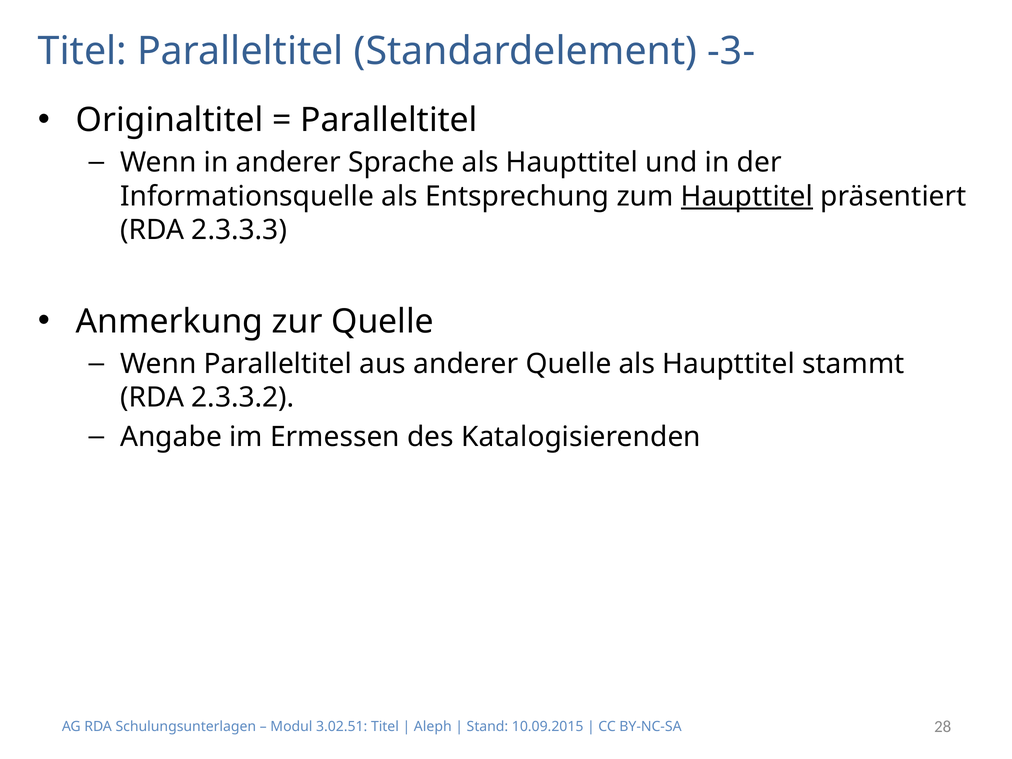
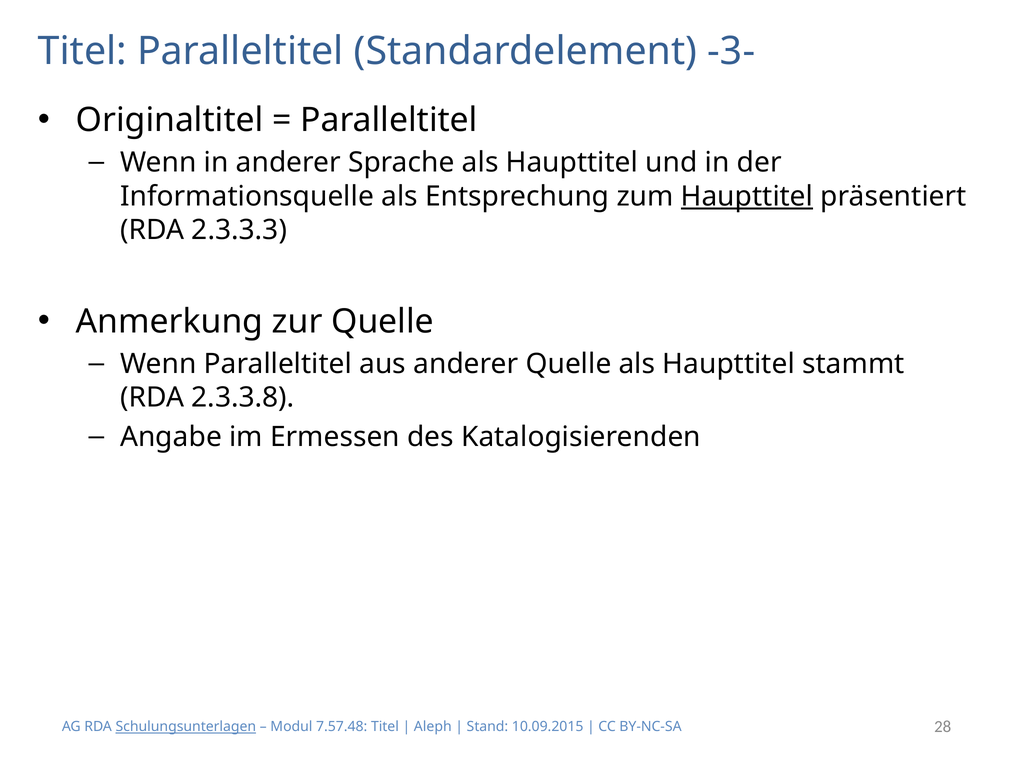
2.3.3.2: 2.3.3.2 -> 2.3.3.8
Schulungsunterlagen underline: none -> present
3.02.51: 3.02.51 -> 7.57.48
